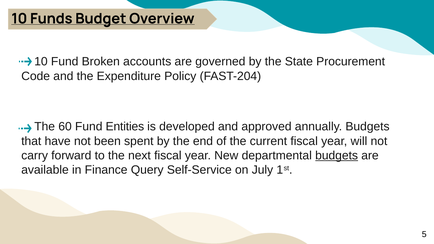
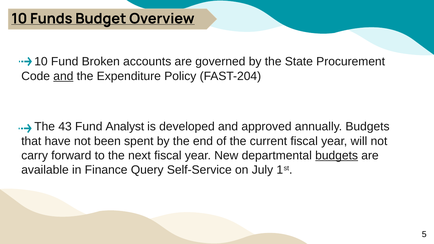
and at (63, 76) underline: none -> present
60: 60 -> 43
Entities: Entities -> Analyst
